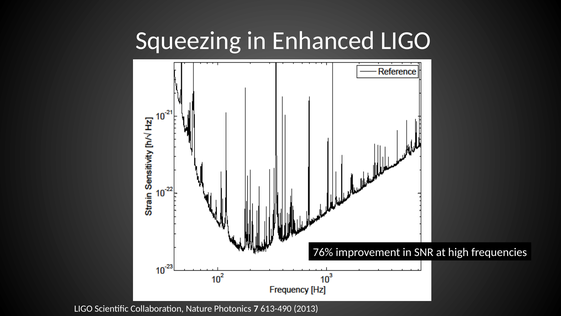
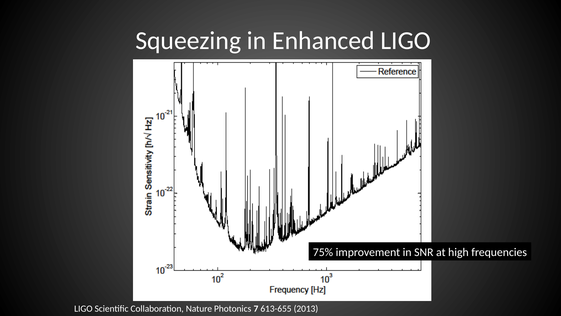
76%: 76% -> 75%
613-490: 613-490 -> 613-655
